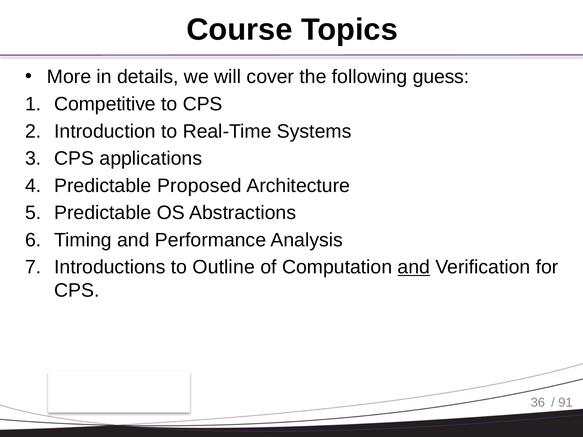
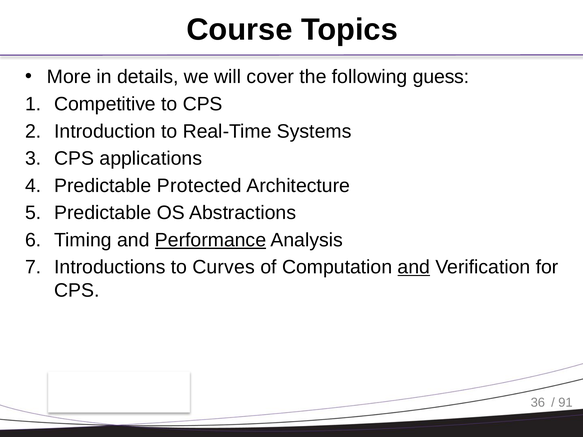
Proposed: Proposed -> Protected
Performance underline: none -> present
Outline: Outline -> Curves
